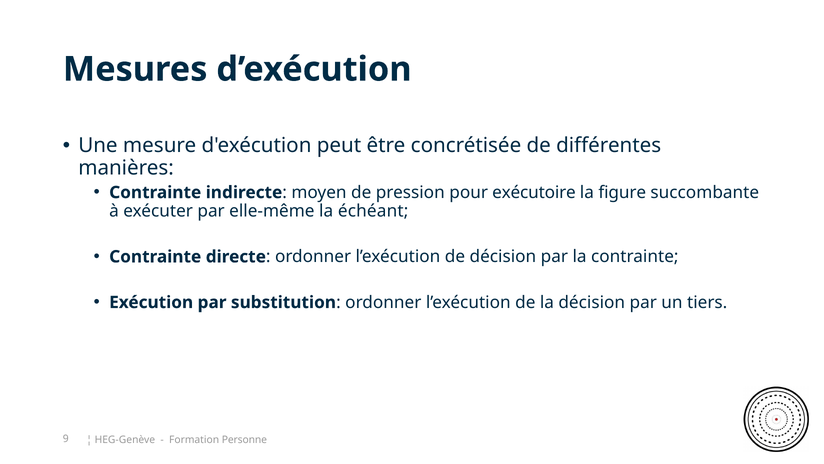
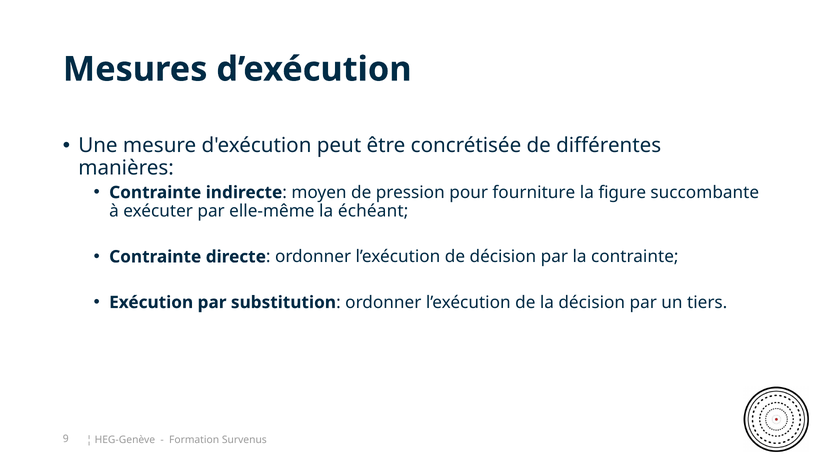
exécutoire: exécutoire -> fourniture
Personne: Personne -> Survenus
